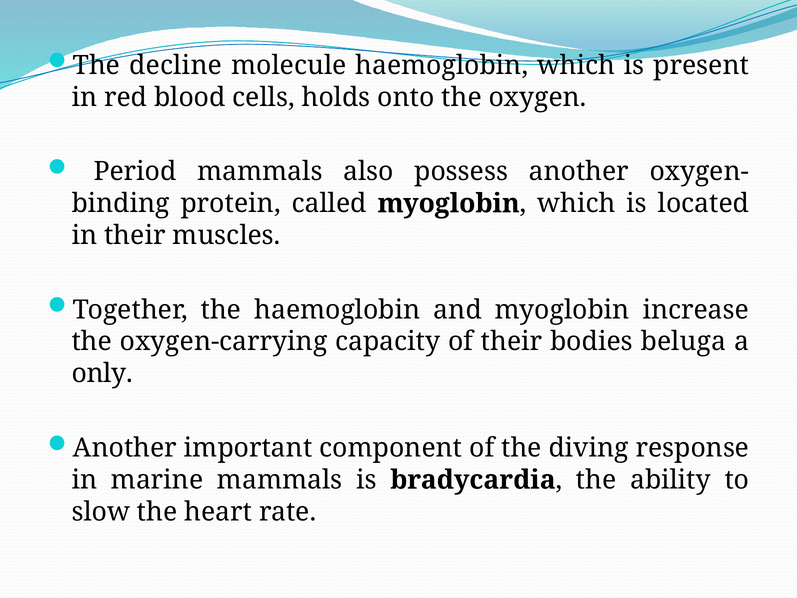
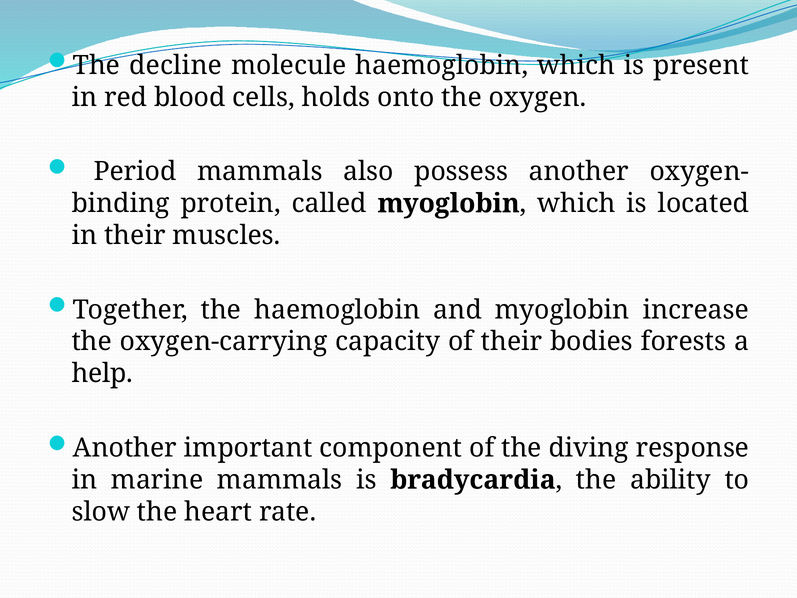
beluga: beluga -> forests
only: only -> help
